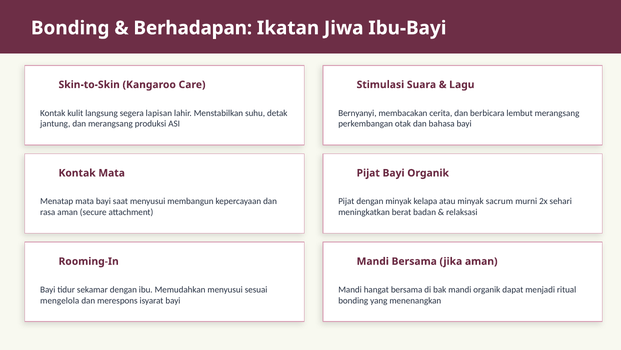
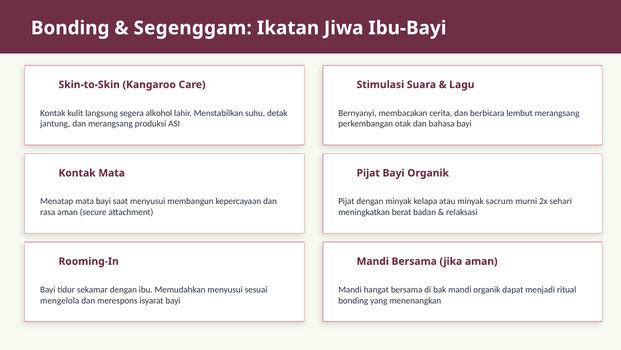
Berhadapan: Berhadapan -> Segenggam
lapisan: lapisan -> alkohol
